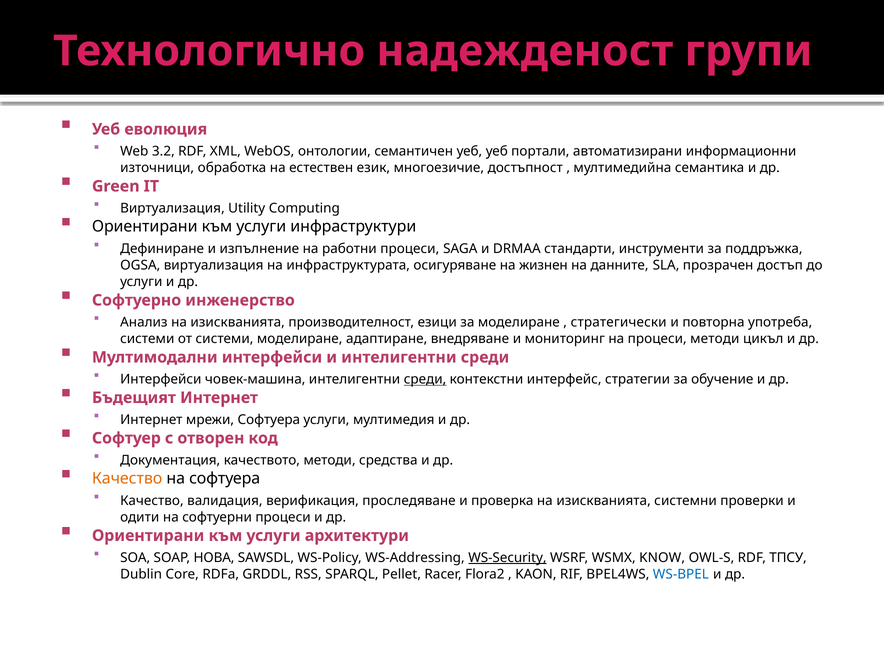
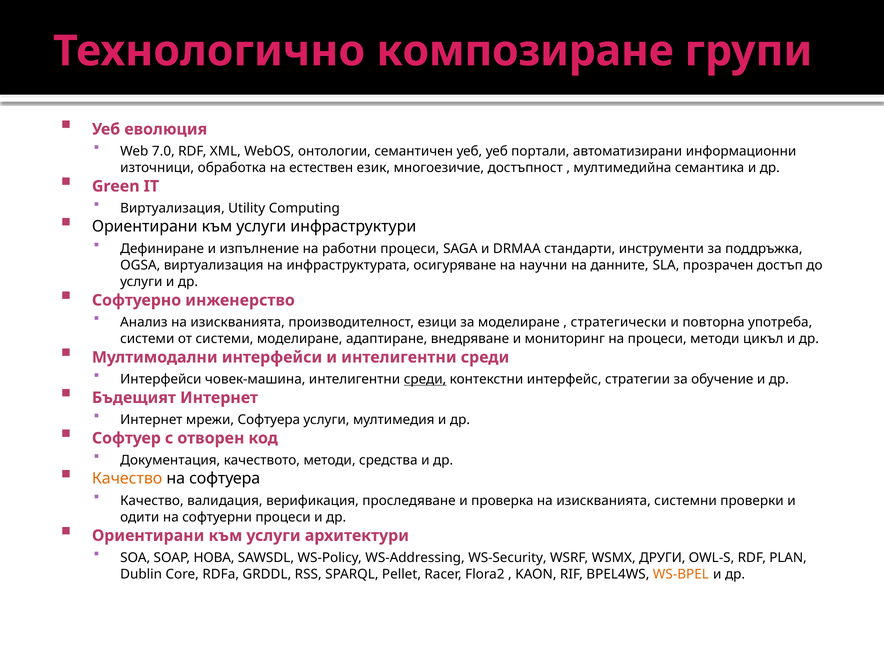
надежденост: надежденост -> композиране
3.2: 3.2 -> 7.0
жизнен: жизнен -> научни
WS-Security underline: present -> none
KNOW: KNOW -> ДРУГИ
ТПСУ: ТПСУ -> PLAN
WS-BPEL colour: blue -> orange
